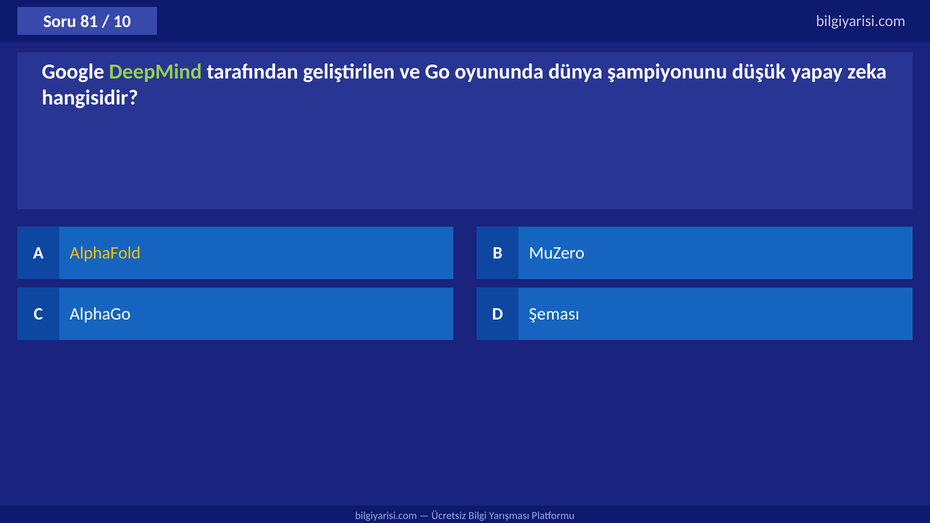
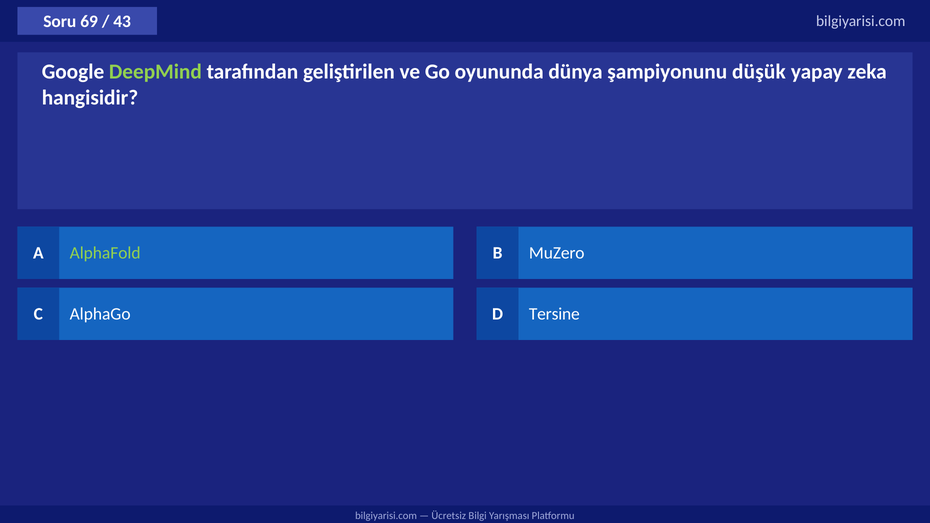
81: 81 -> 69
10: 10 -> 43
AlphaFold colour: yellow -> light green
Şeması: Şeması -> Tersine
